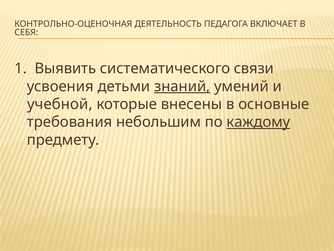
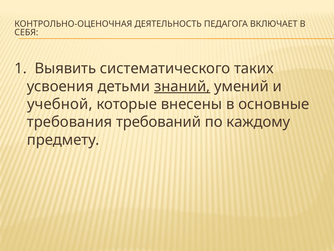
связи: связи -> таких
небольшим: небольшим -> требований
каждому underline: present -> none
